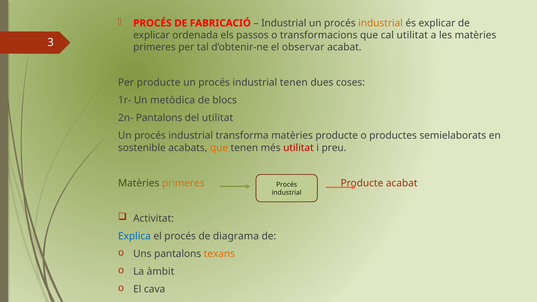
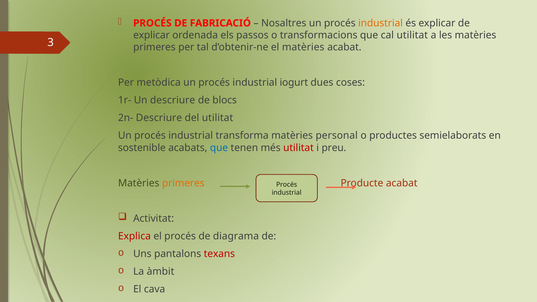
Industrial at (284, 23): Industrial -> Nosaltres
el observar: observar -> matèries
Per producte: producte -> metòdica
industrial tenen: tenen -> iogurt
Un metòdica: metòdica -> descriure
2n- Pantalons: Pantalons -> Descriure
matèries producte: producte -> personal
que at (219, 148) colour: orange -> blue
Explica colour: blue -> red
texans colour: orange -> red
